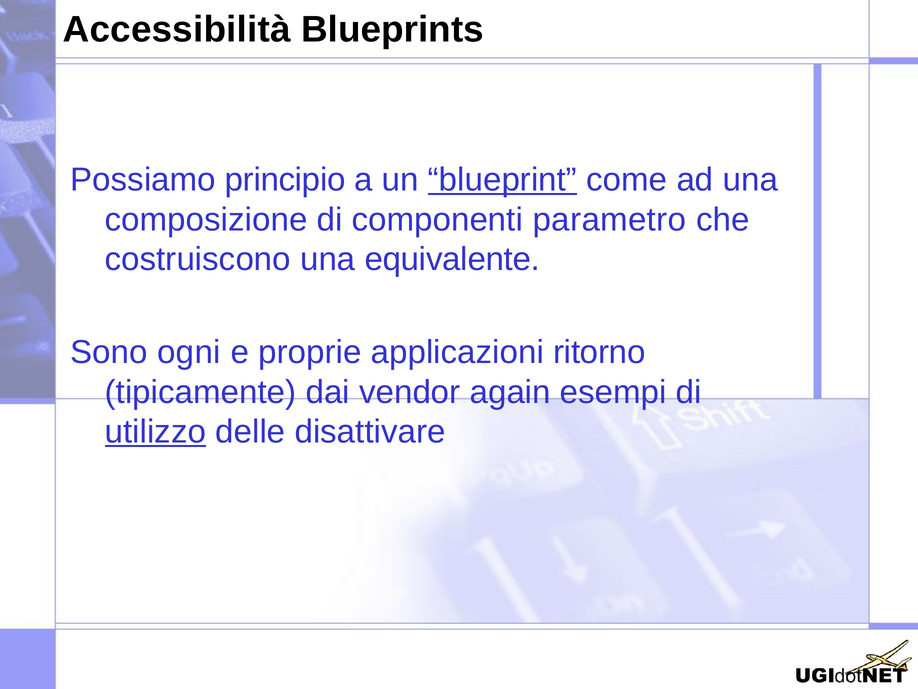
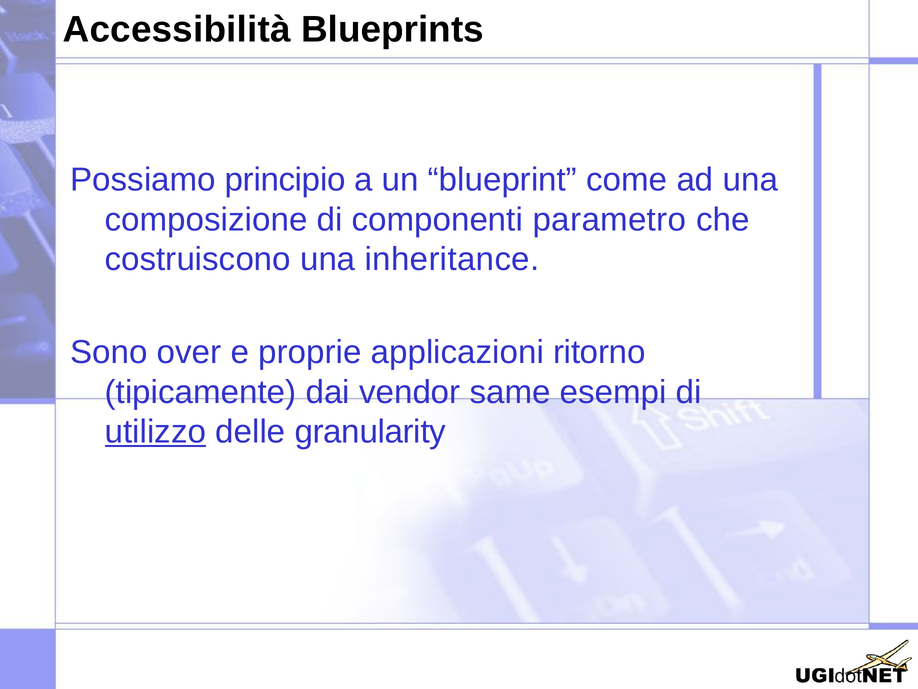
blueprint underline: present -> none
equivalente: equivalente -> inheritance
ogni: ogni -> over
again: again -> same
disattivare: disattivare -> granularity
